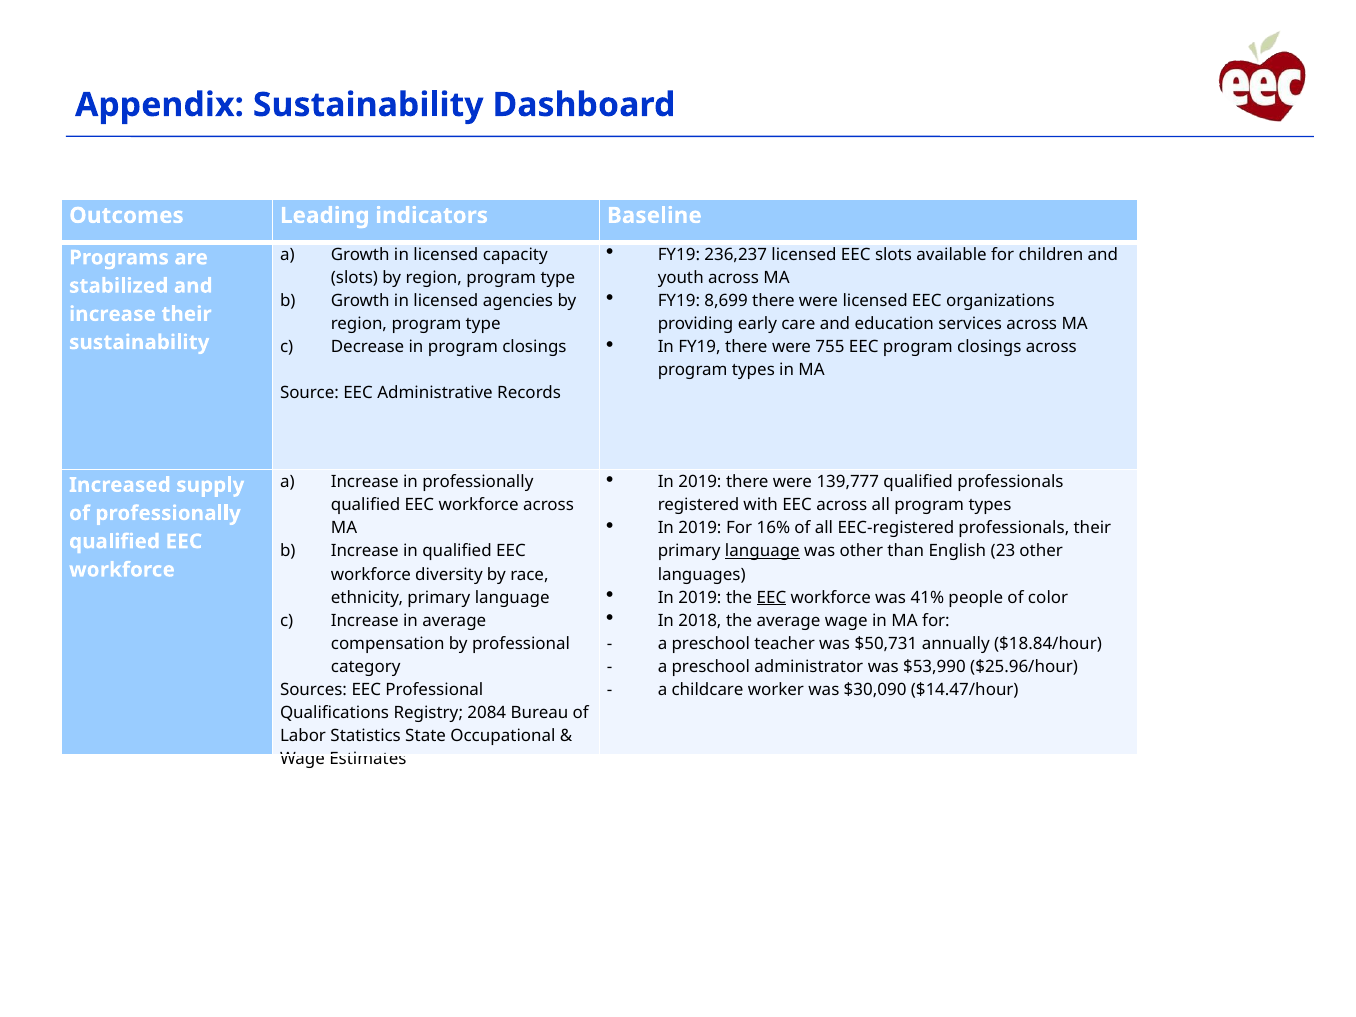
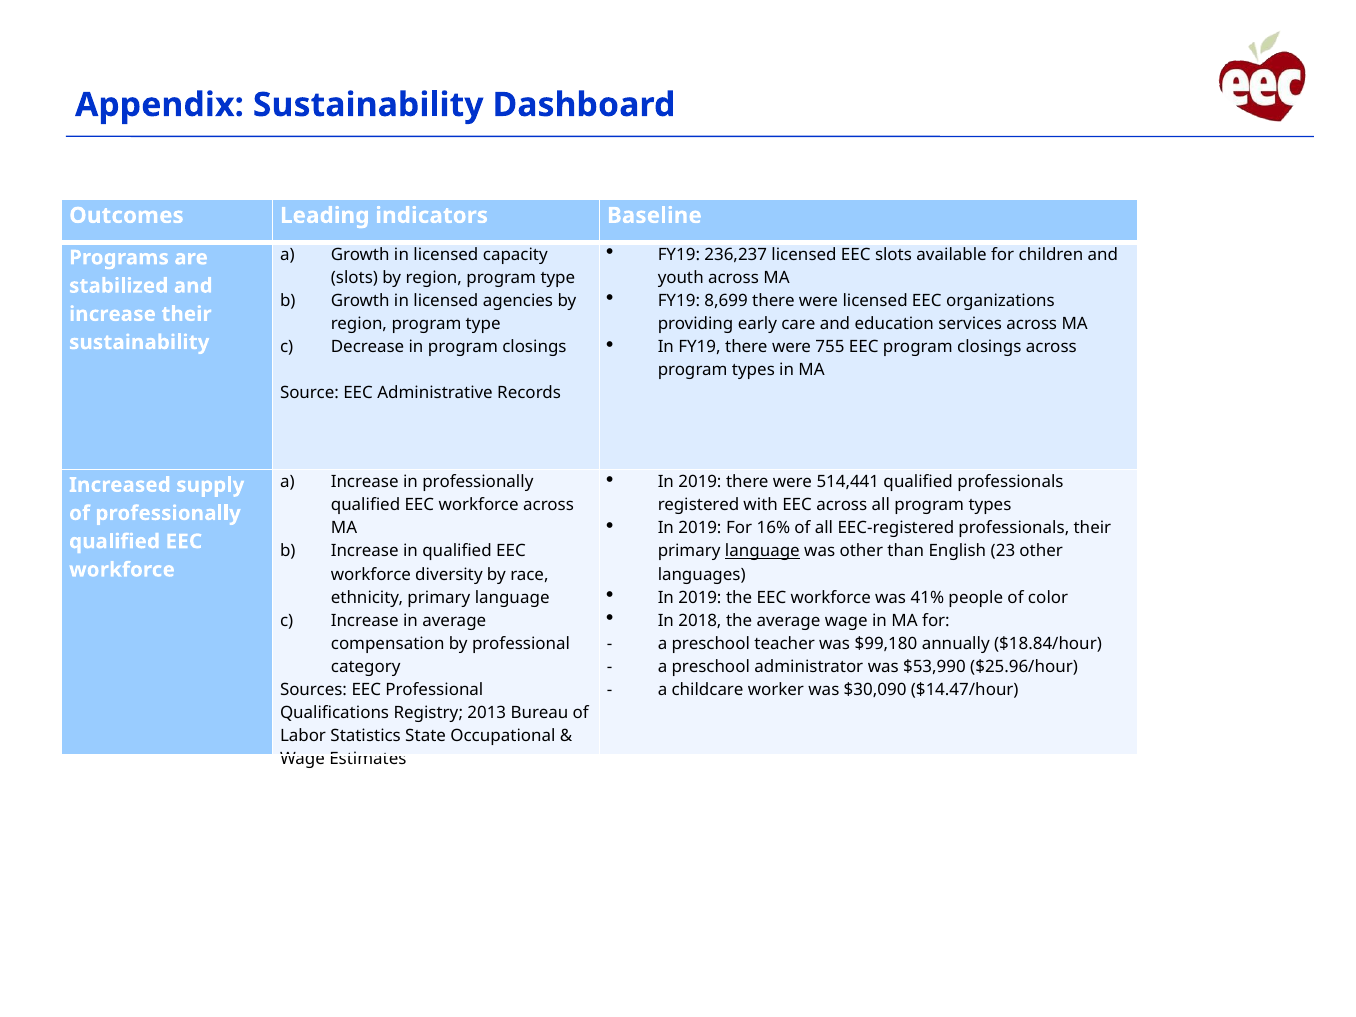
139,777: 139,777 -> 514,441
EEC at (771, 597) underline: present -> none
$50,731: $50,731 -> $99,180
2084: 2084 -> 2013
